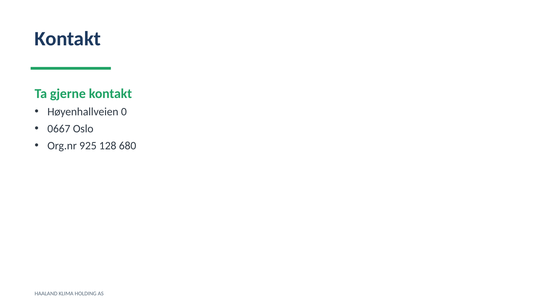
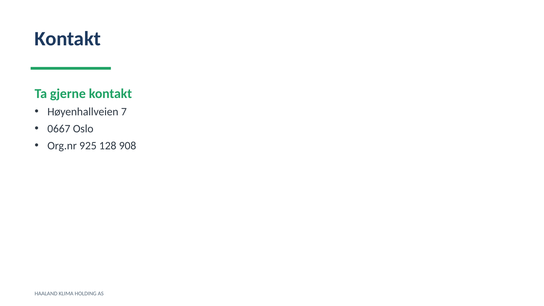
0: 0 -> 7
680: 680 -> 908
